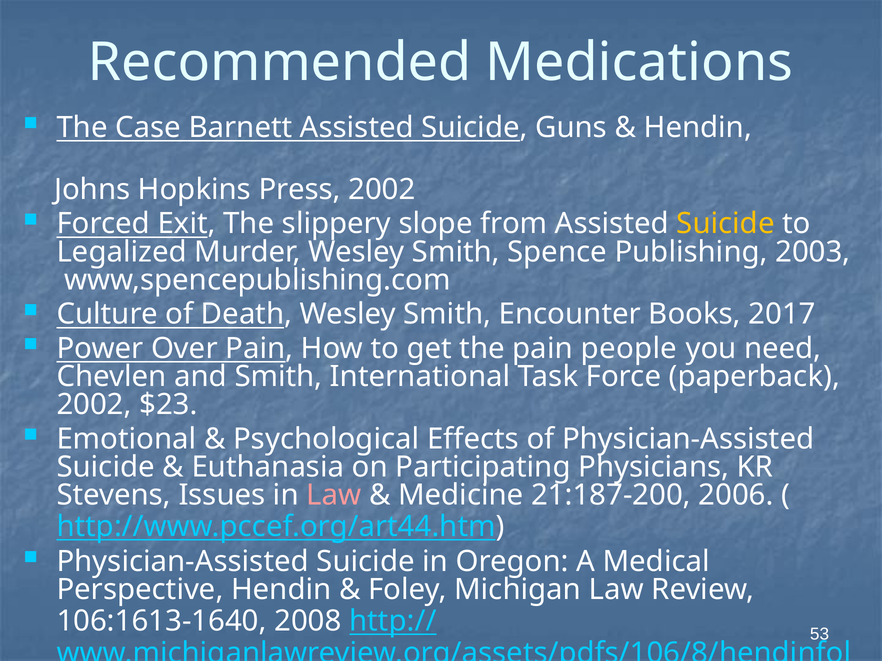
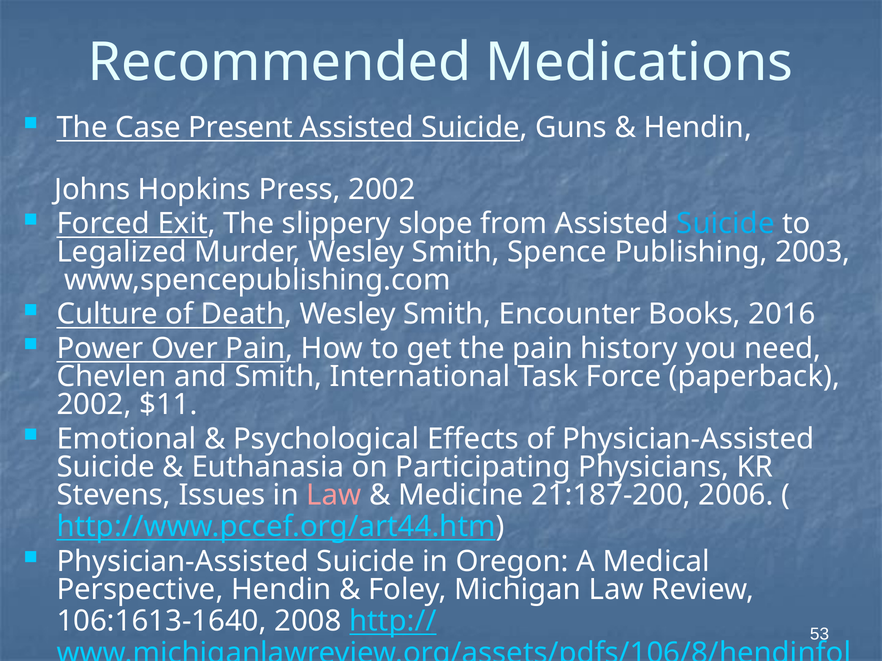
Barnett: Barnett -> Present
Suicide at (726, 224) colour: yellow -> light blue
2017: 2017 -> 2016
people: people -> history
$23: $23 -> $11
